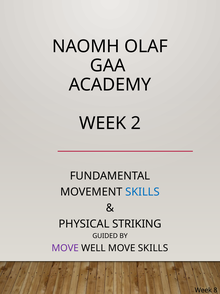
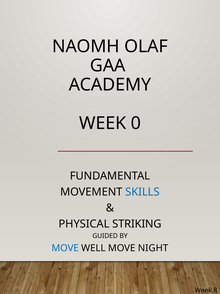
2: 2 -> 0
MOVE at (65, 248) colour: purple -> blue
MOVE SKILLS: SKILLS -> NIGHT
